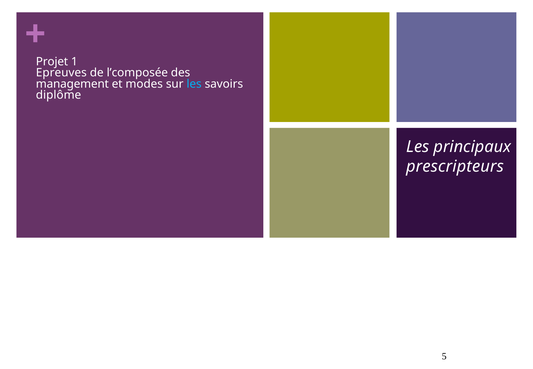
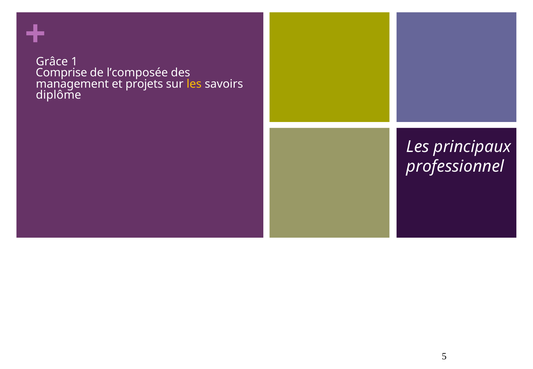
Projet: Projet -> Grâce
Epreuves: Epreuves -> Comprise
modes: modes -> projets
les at (194, 84) colour: light blue -> yellow
prescripteurs: prescripteurs -> professionnel
